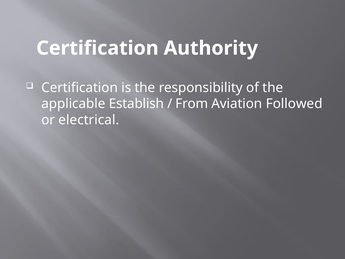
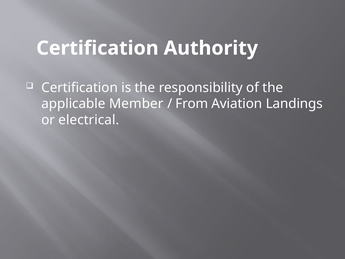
Establish: Establish -> Member
Followed: Followed -> Landings
